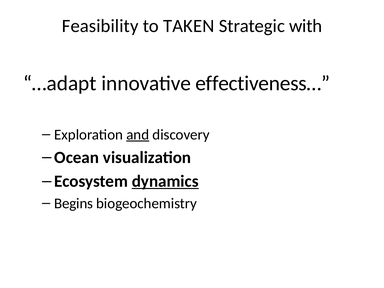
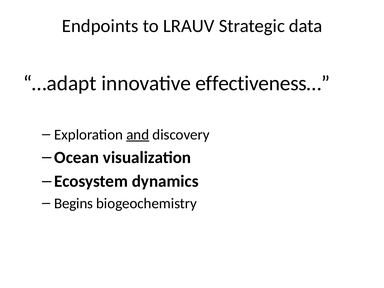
Feasibility: Feasibility -> Endpoints
TAKEN: TAKEN -> LRAUV
with: with -> data
dynamics underline: present -> none
